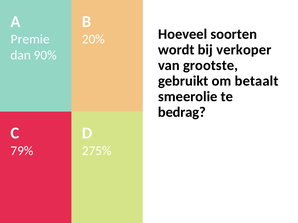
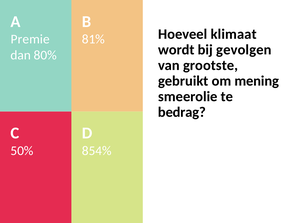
soorten: soorten -> klimaat
20%: 20% -> 81%
verkoper: verkoper -> gevolgen
90%: 90% -> 80%
betaalt: betaalt -> mening
79%: 79% -> 50%
275%: 275% -> 854%
